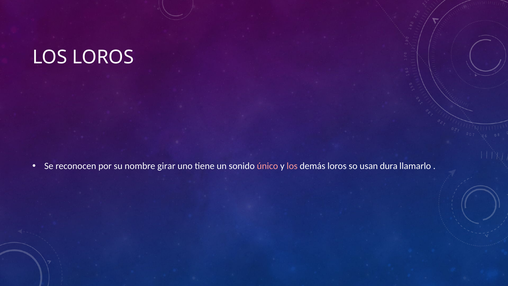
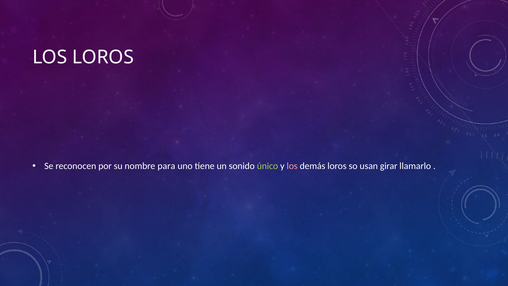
girar: girar -> para
único colour: pink -> light green
dura: dura -> girar
